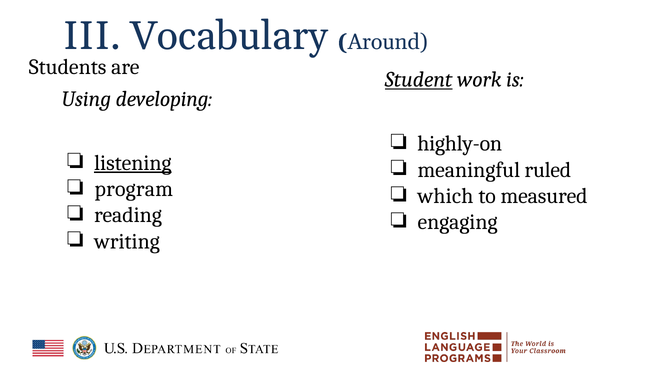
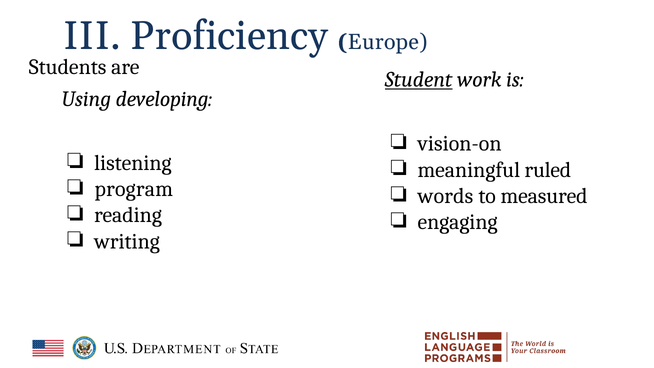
Vocabulary: Vocabulary -> Proficiency
Around: Around -> Europe
highly-on: highly-on -> vision-on
listening underline: present -> none
which: which -> words
